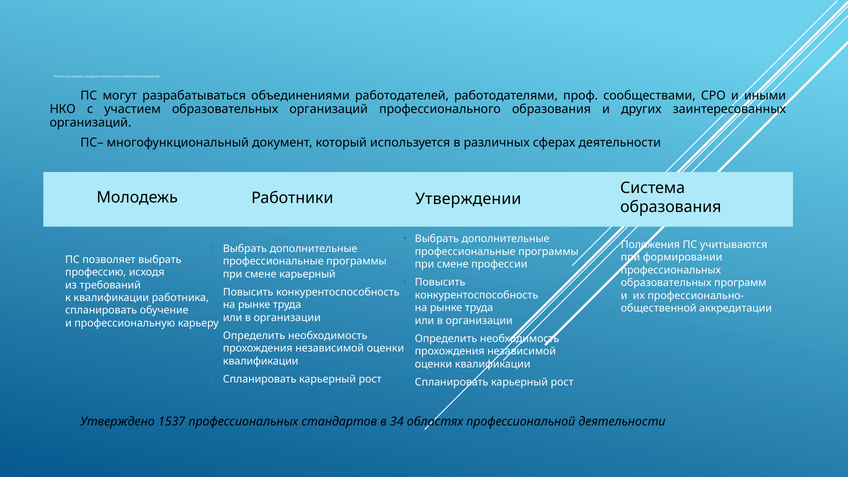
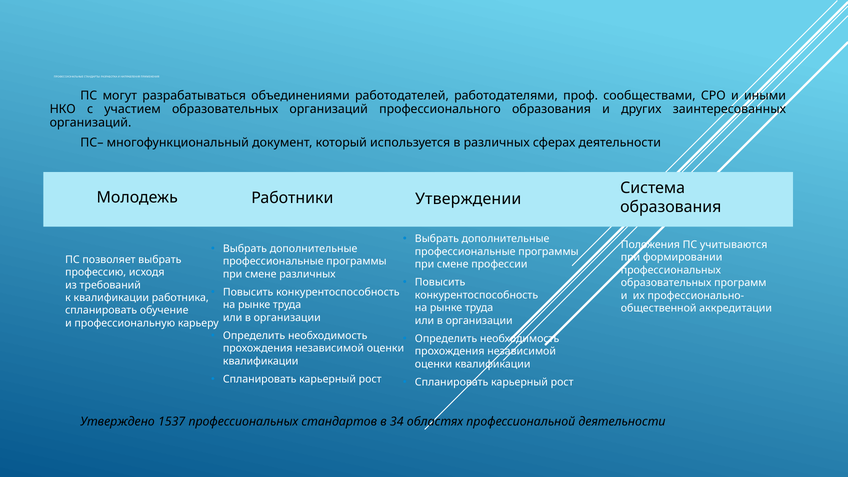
смене карьерный: карьерный -> различных
